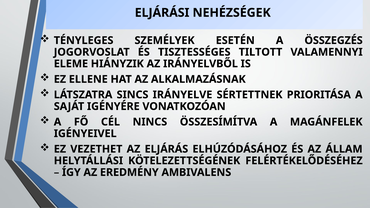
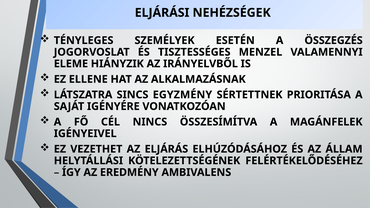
TILTOTT: TILTOTT -> MENZEL
IRÁNYELVE: IRÁNYELVE -> EGYZMÉNY
